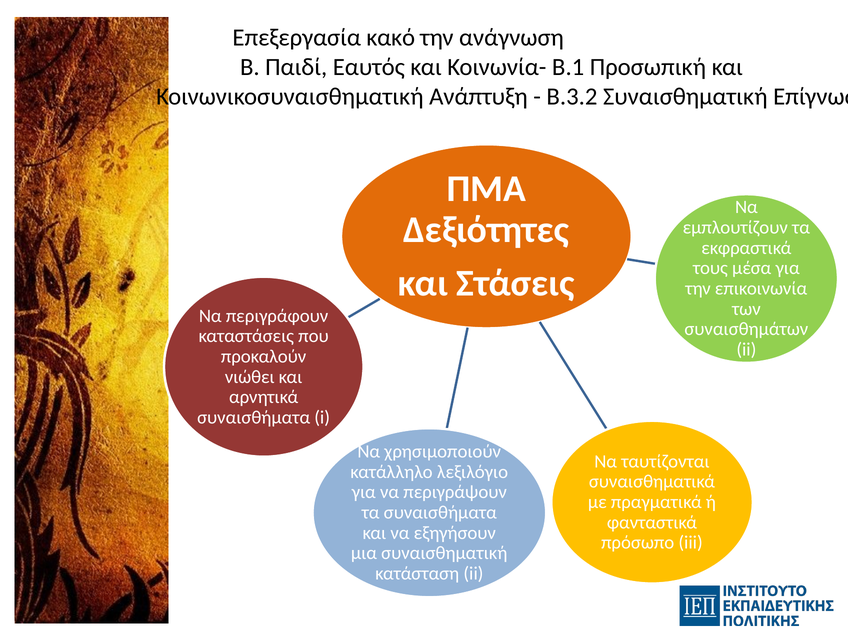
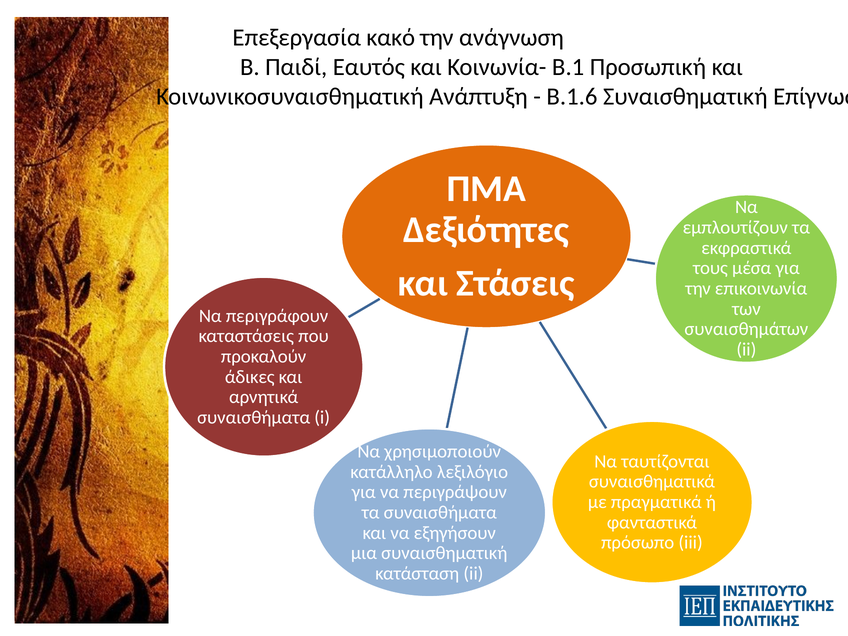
Β.3.2: Β.3.2 -> Β.1.6
νιώθει: νιώθει -> άδικες
